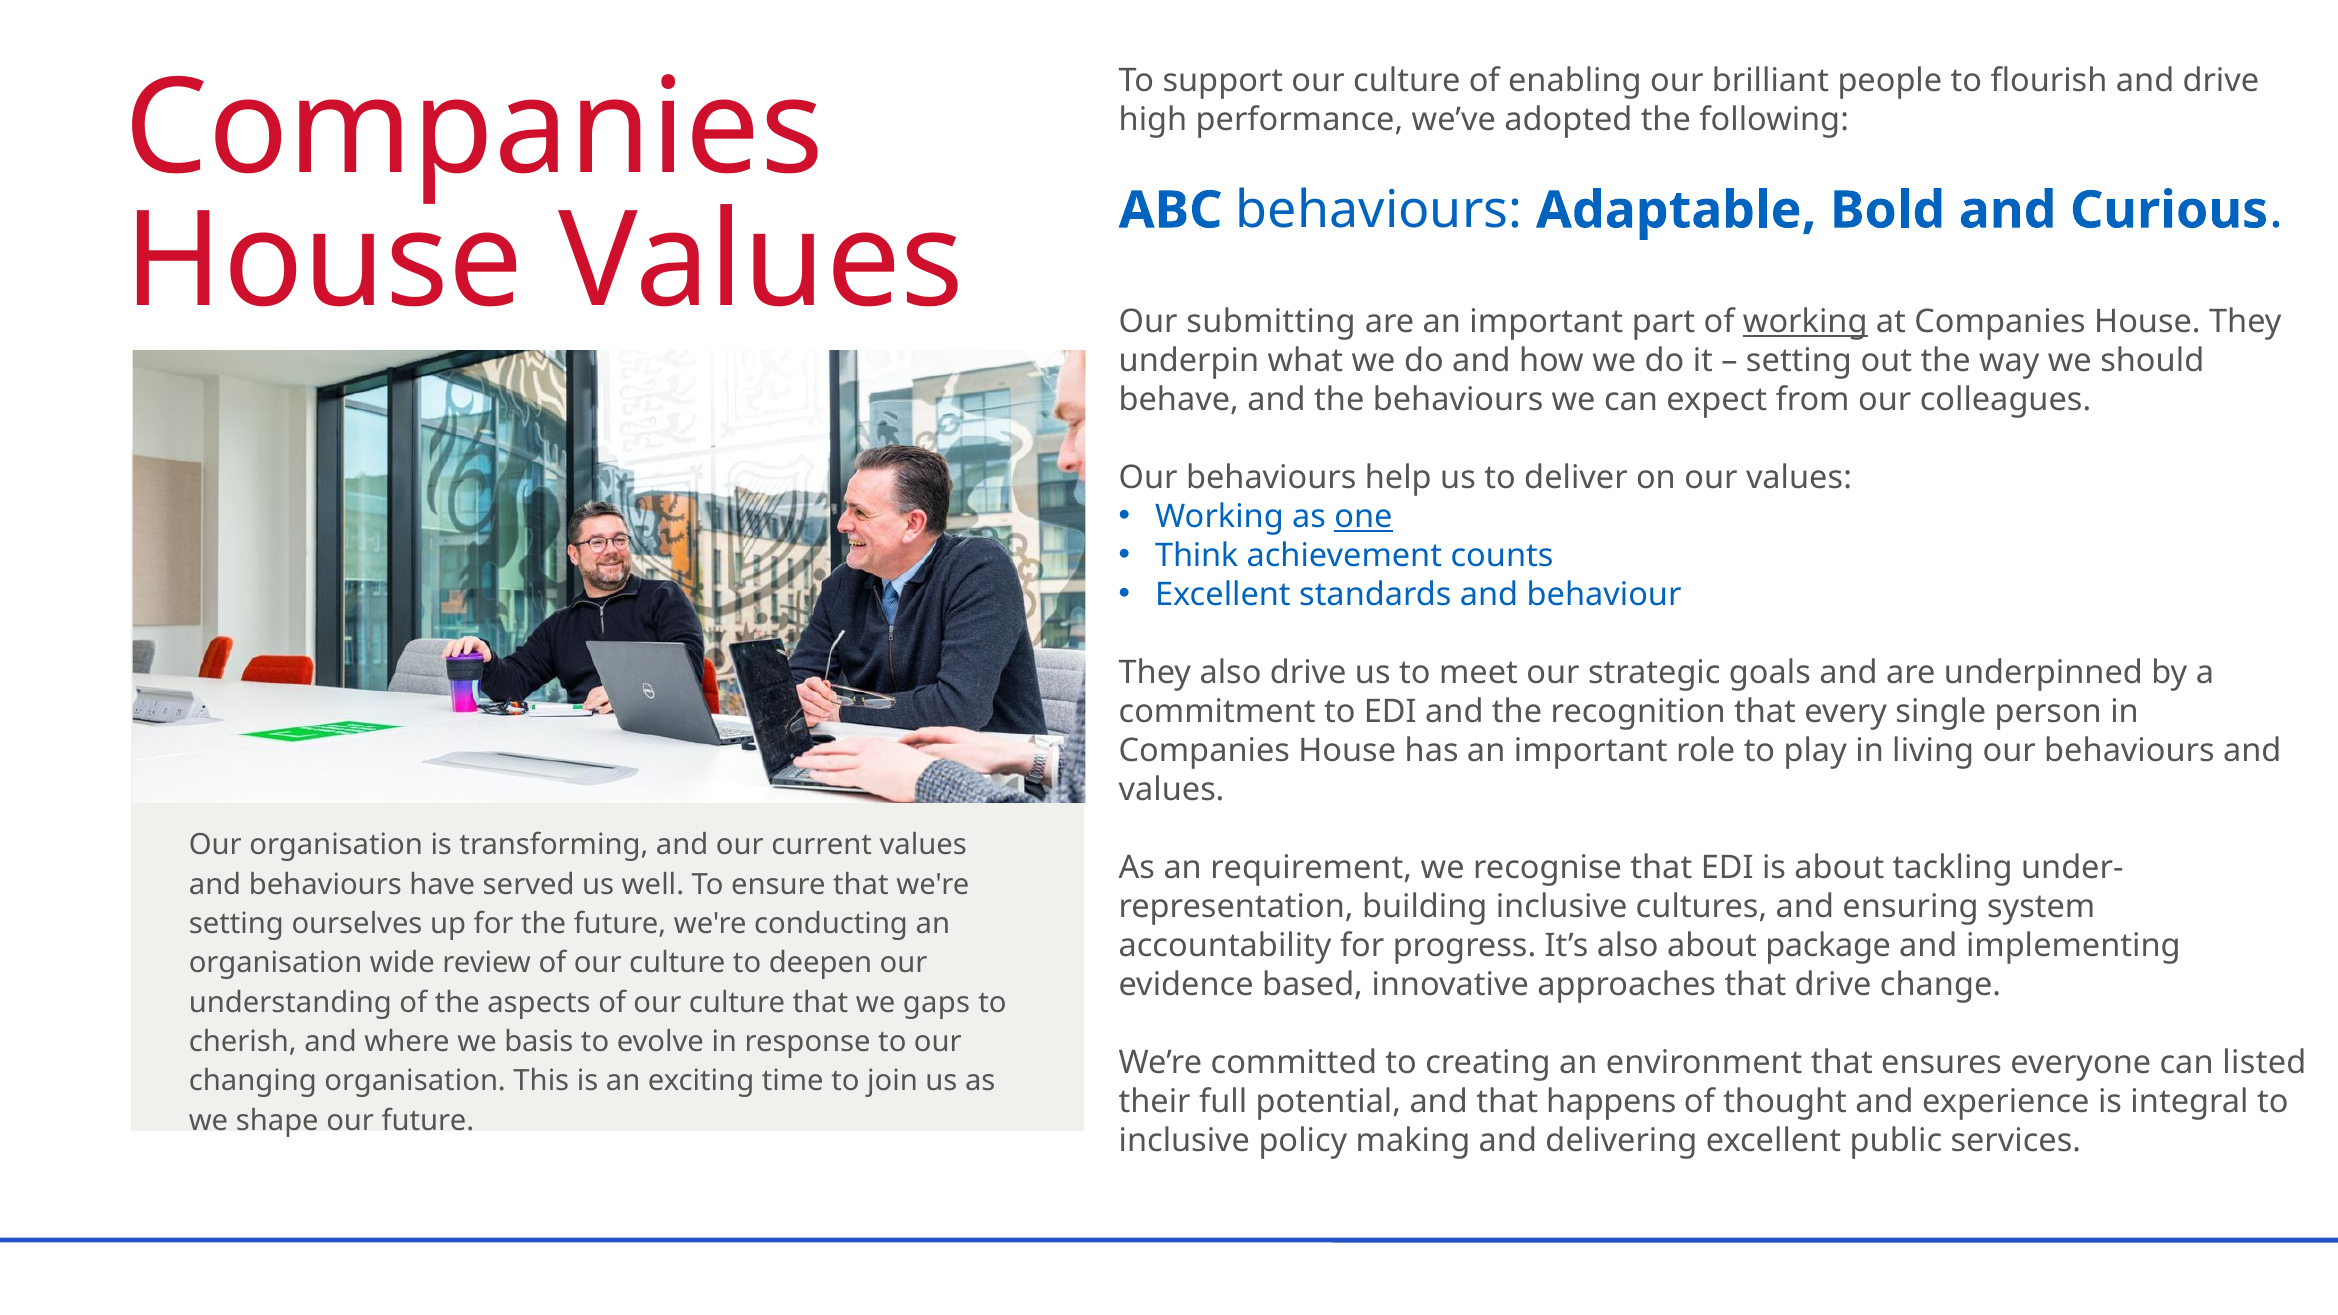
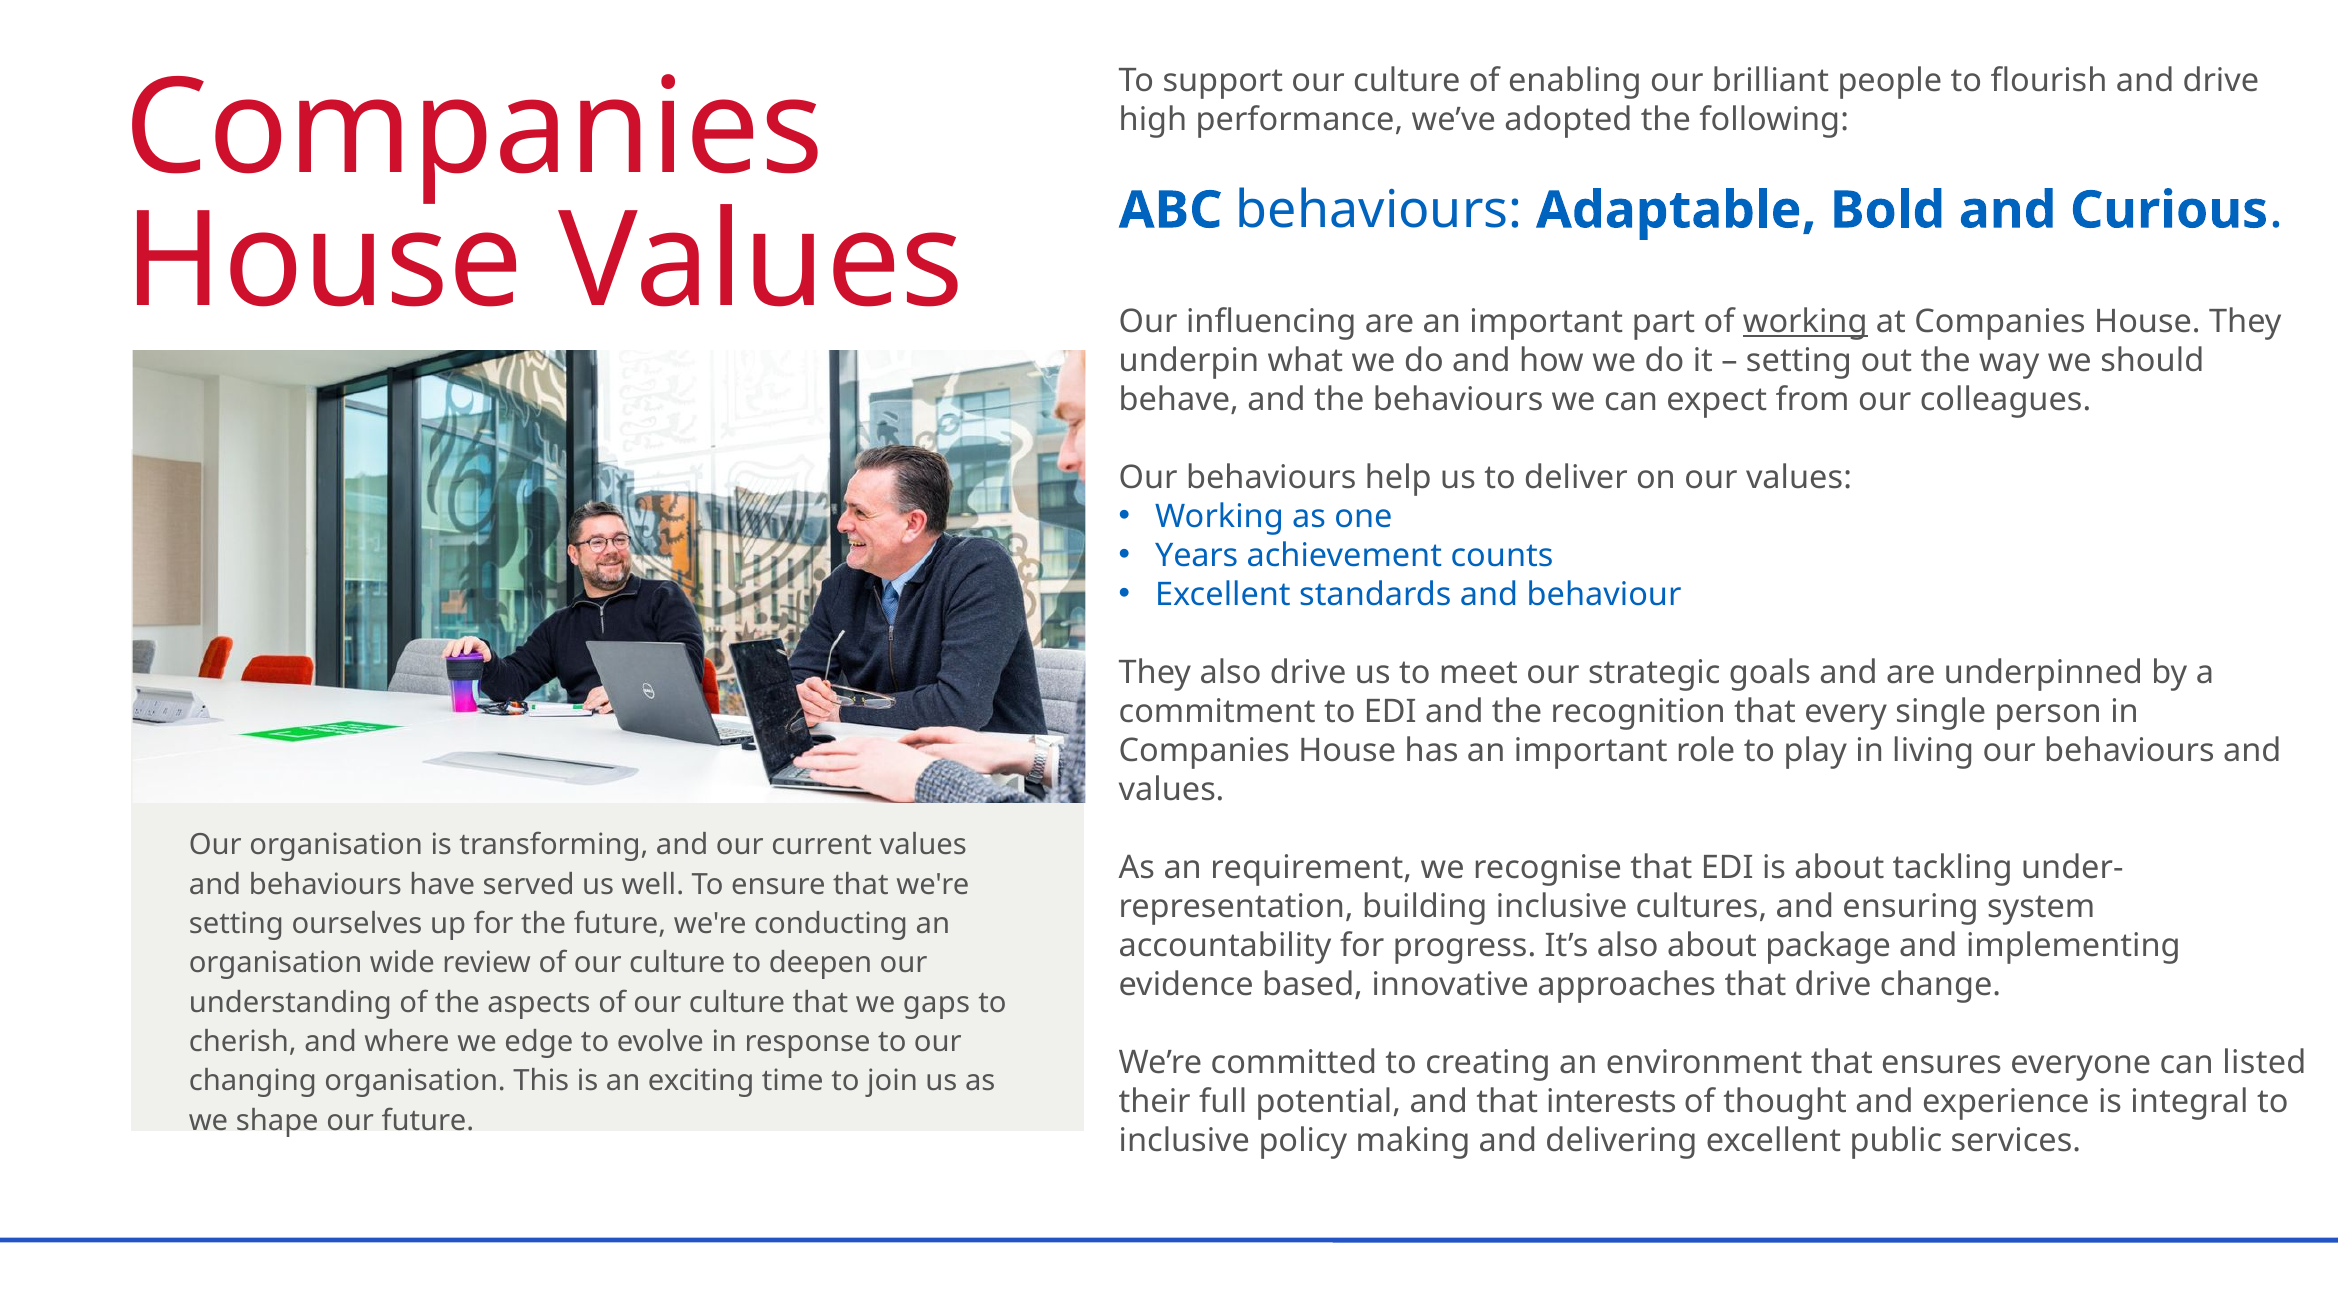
submitting: submitting -> influencing
one underline: present -> none
Think: Think -> Years
basis: basis -> edge
happens: happens -> interests
